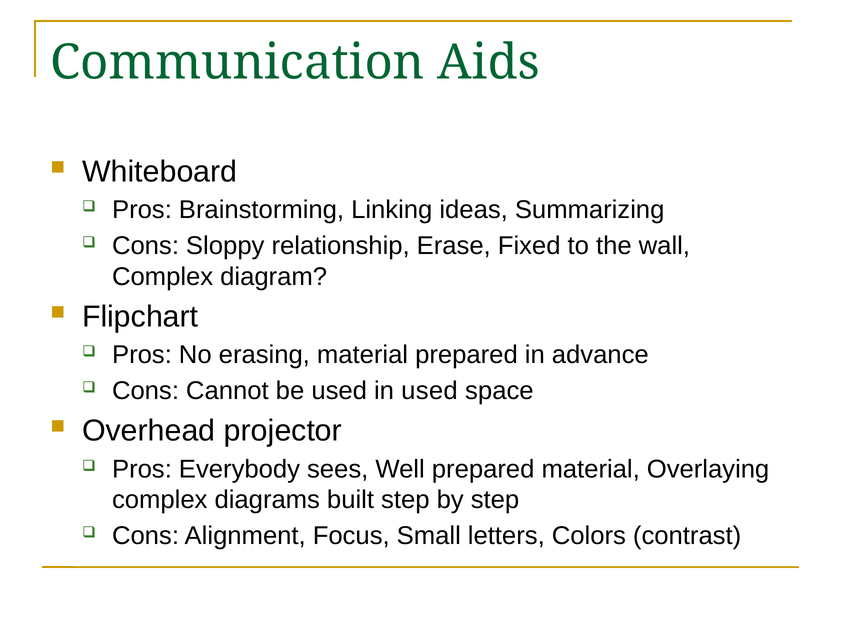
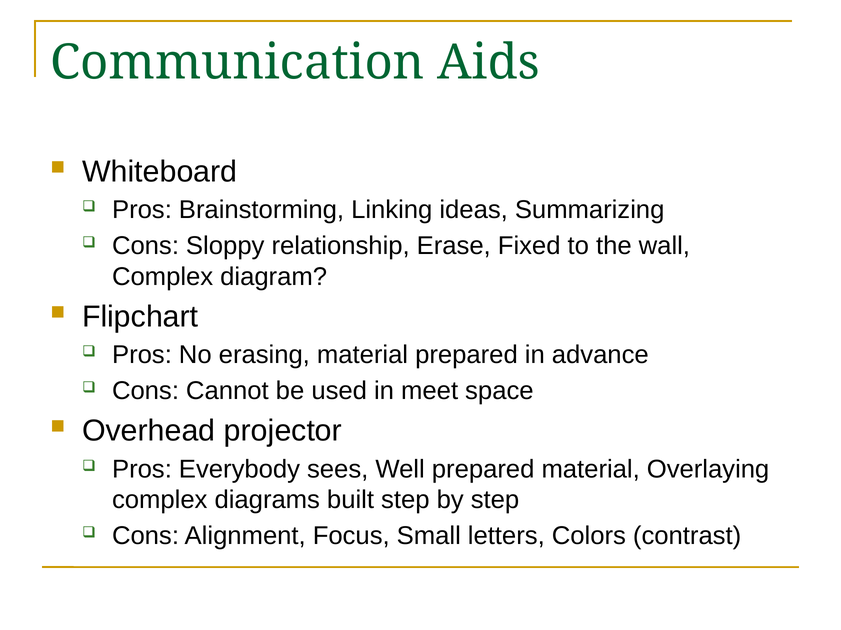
in used: used -> meet
